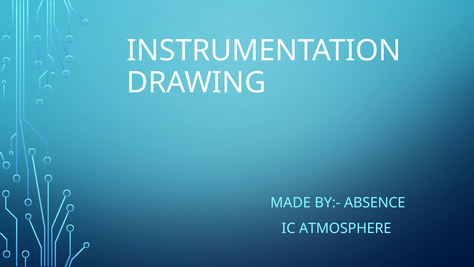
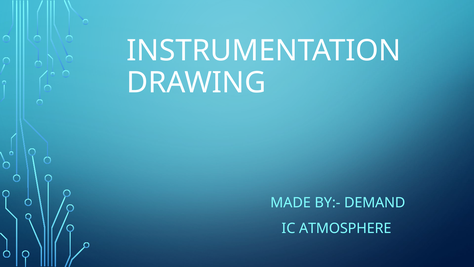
ABSENCE: ABSENCE -> DEMAND
